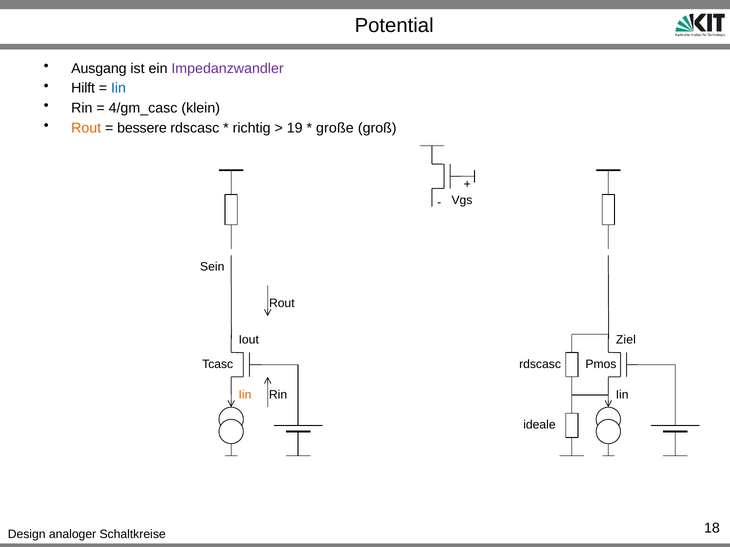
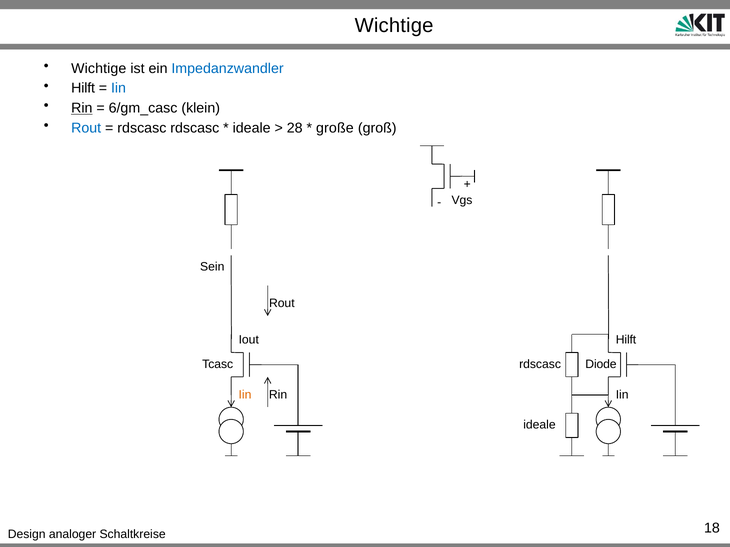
Potential at (394, 26): Potential -> Wichtige
Ausgang at (99, 68): Ausgang -> Wichtige
Impedanzwandler colour: purple -> blue
Rin at (82, 108) underline: none -> present
4/gm_casc: 4/gm_casc -> 6/gm_casc
Rout at (86, 128) colour: orange -> blue
bessere at (142, 128): bessere -> rdscasc
richtig at (252, 128): richtig -> ideale
19: 19 -> 28
Ziel at (626, 340): Ziel -> Hilft
Pmos: Pmos -> Diode
